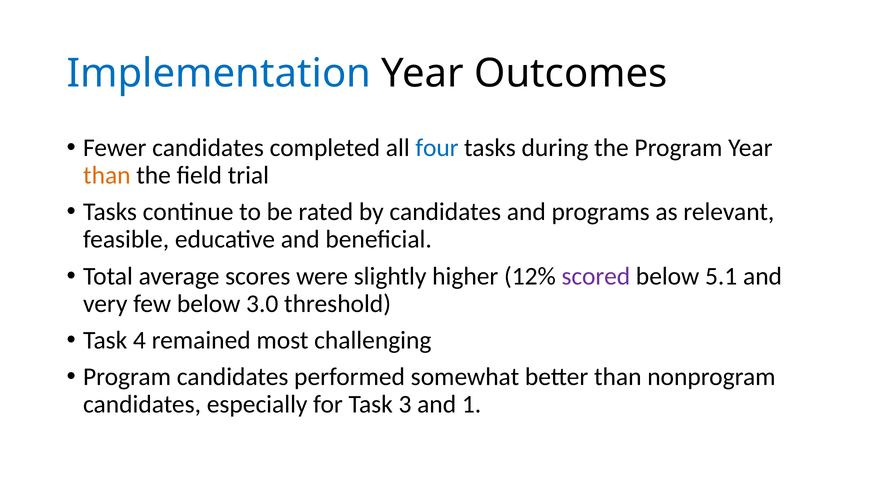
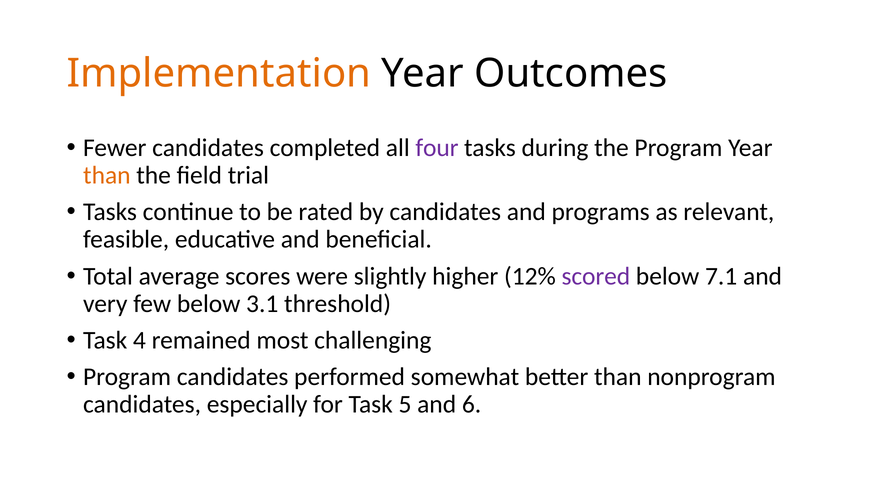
Implementation colour: blue -> orange
four colour: blue -> purple
5.1: 5.1 -> 7.1
3.0: 3.0 -> 3.1
3: 3 -> 5
1: 1 -> 6
